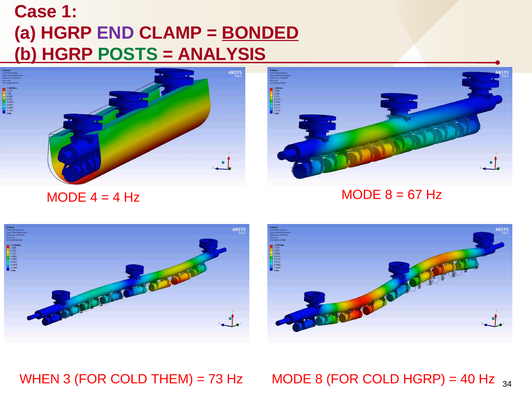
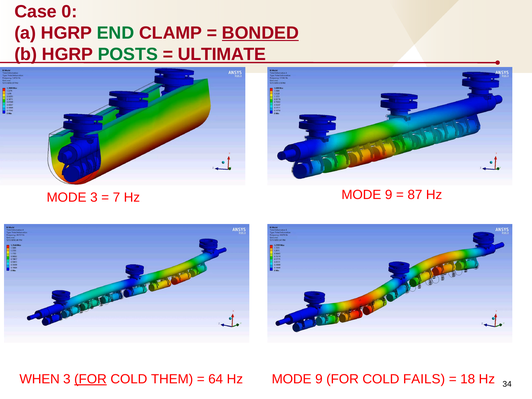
1: 1 -> 0
END colour: purple -> green
ANALYSIS: ANALYSIS -> ULTIMATE
MODE 4: 4 -> 3
4 at (116, 197): 4 -> 7
8 at (389, 195): 8 -> 9
67: 67 -> 87
FOR at (90, 379) underline: none -> present
73: 73 -> 64
8 at (319, 379): 8 -> 9
COLD HGRP: HGRP -> FAILS
40: 40 -> 18
